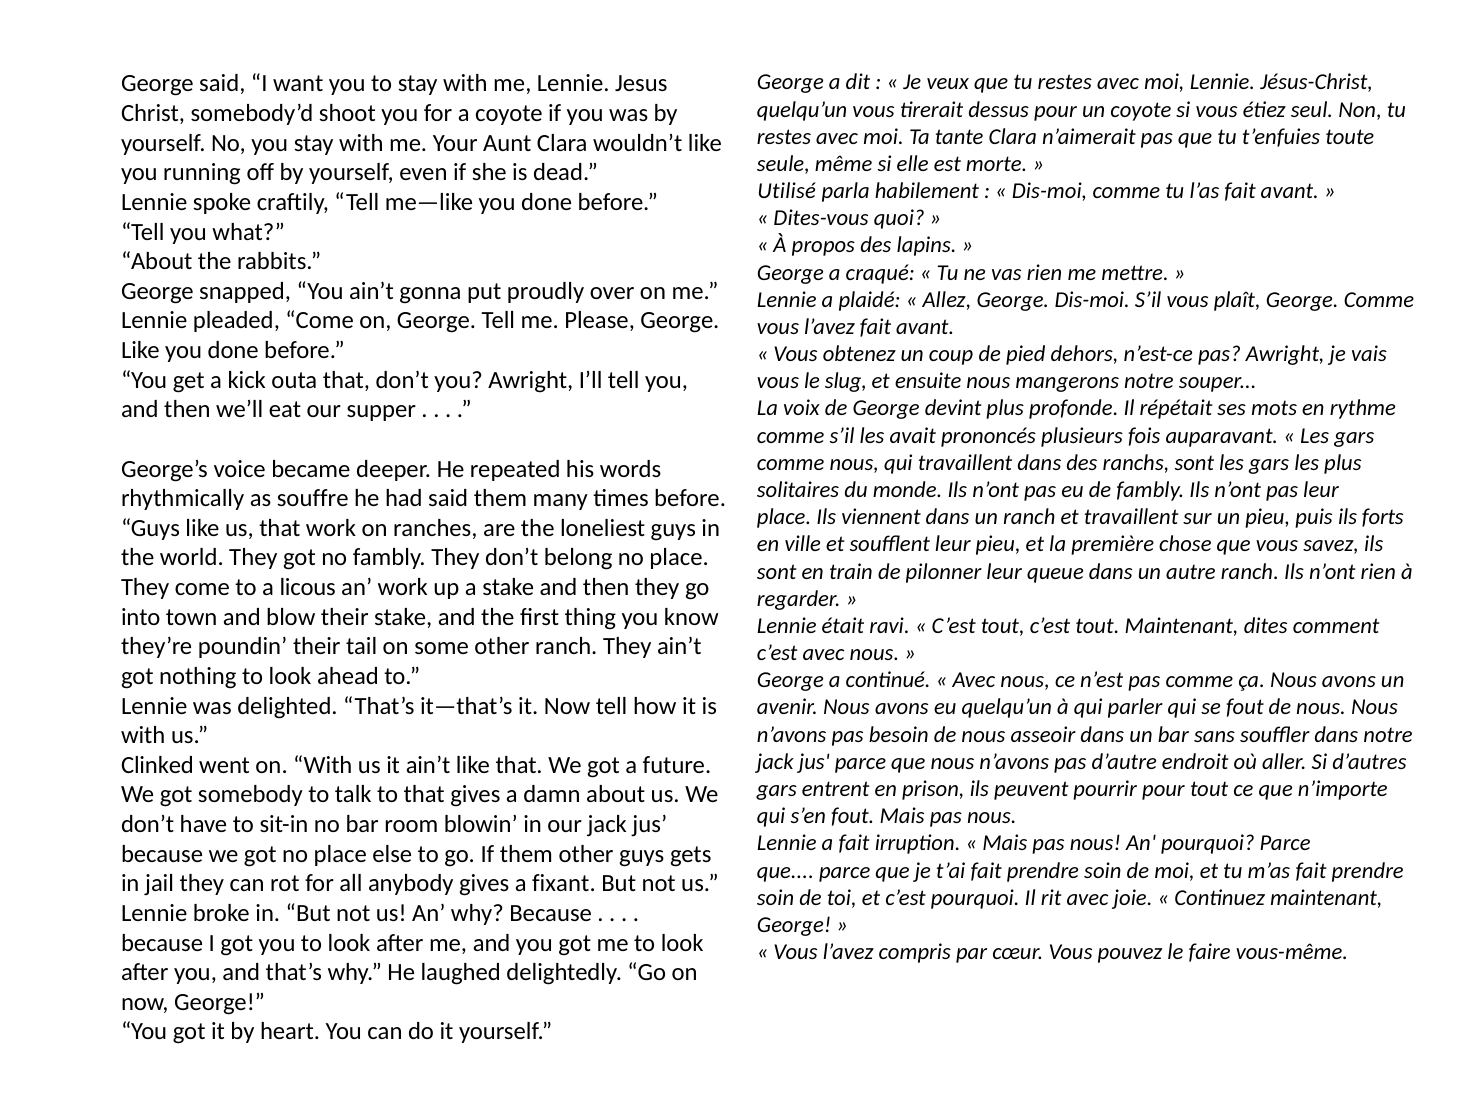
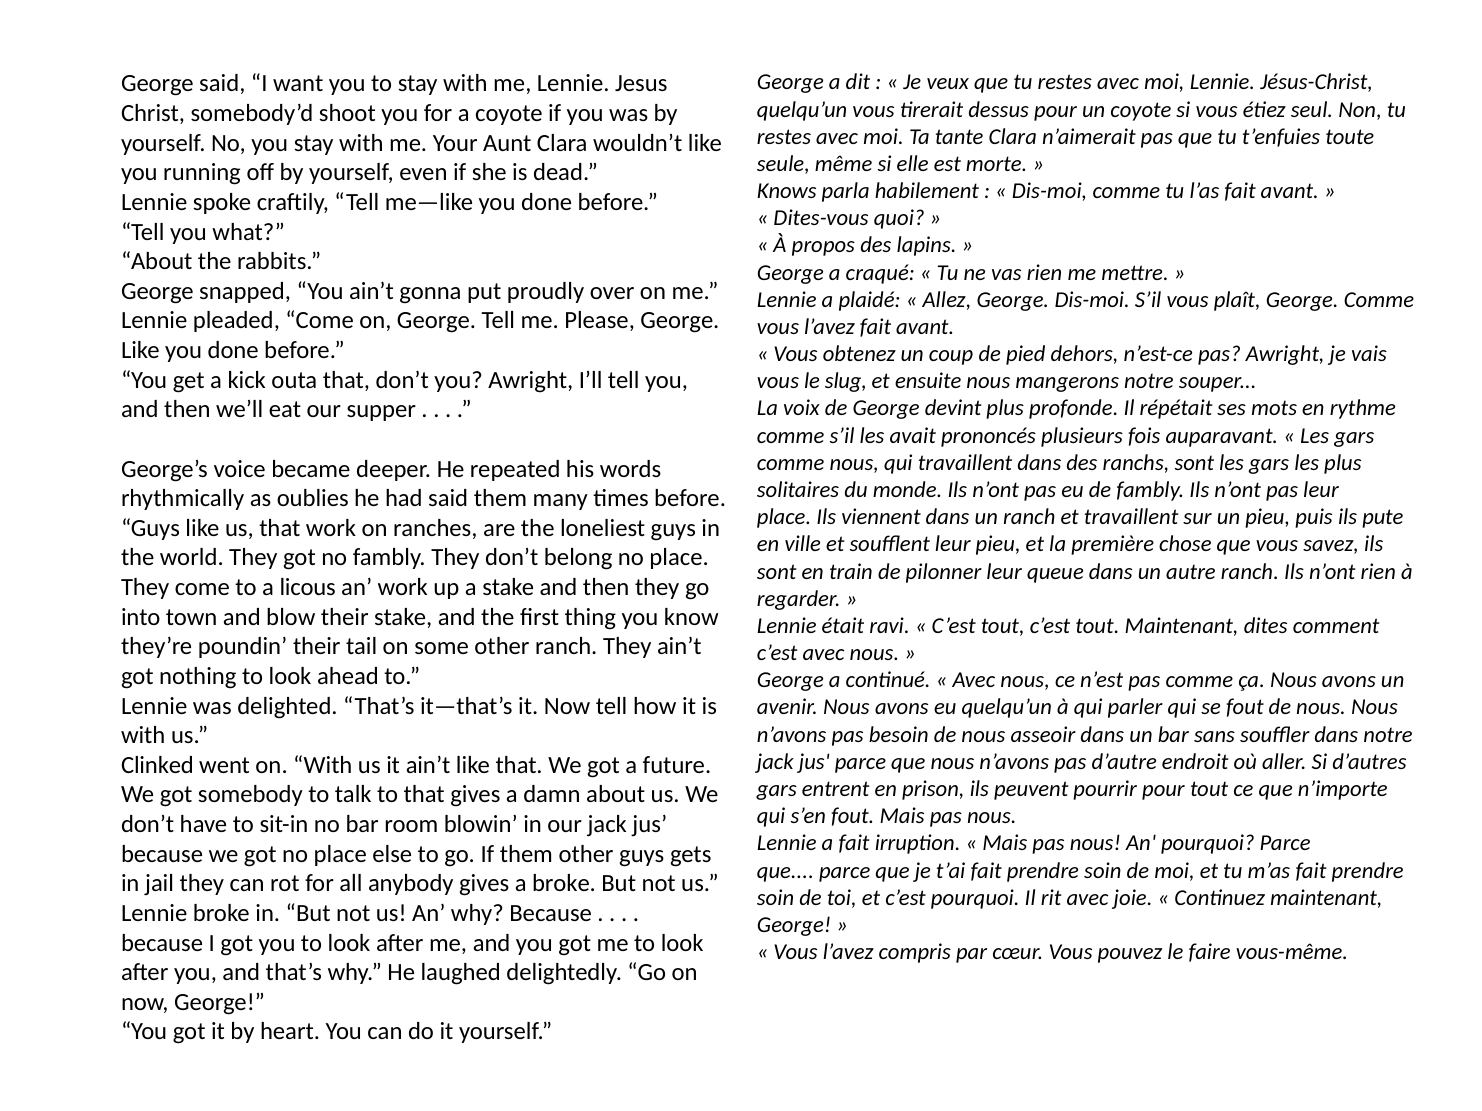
Utilisé: Utilisé -> Knows
souffre: souffre -> oublies
forts: forts -> pute
a fixant: fixant -> broke
